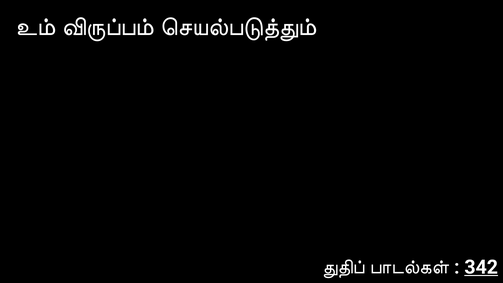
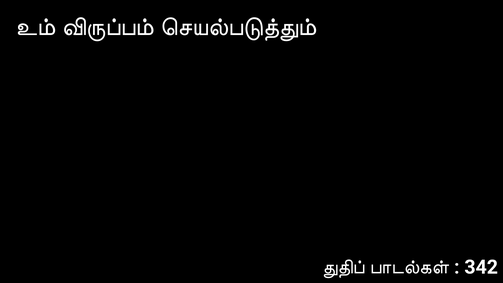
342 underline: present -> none
